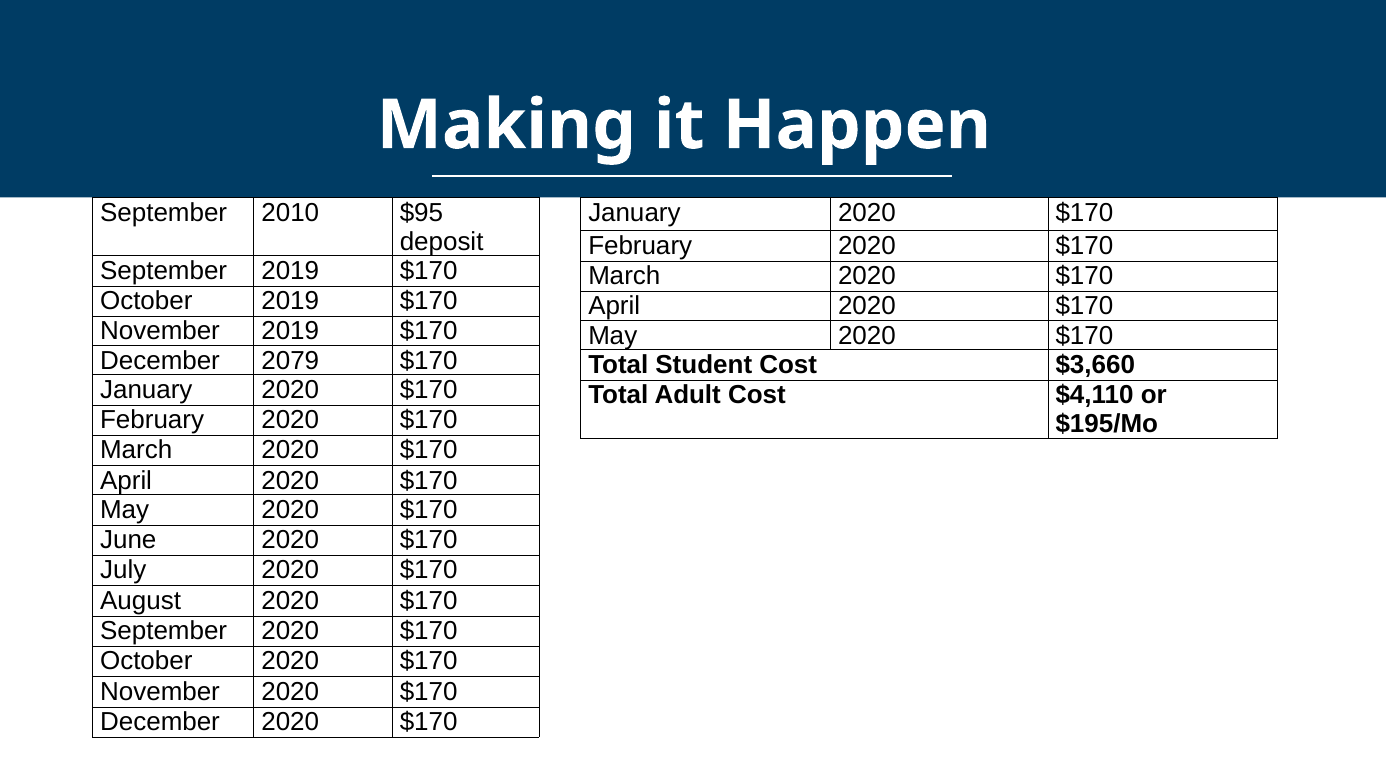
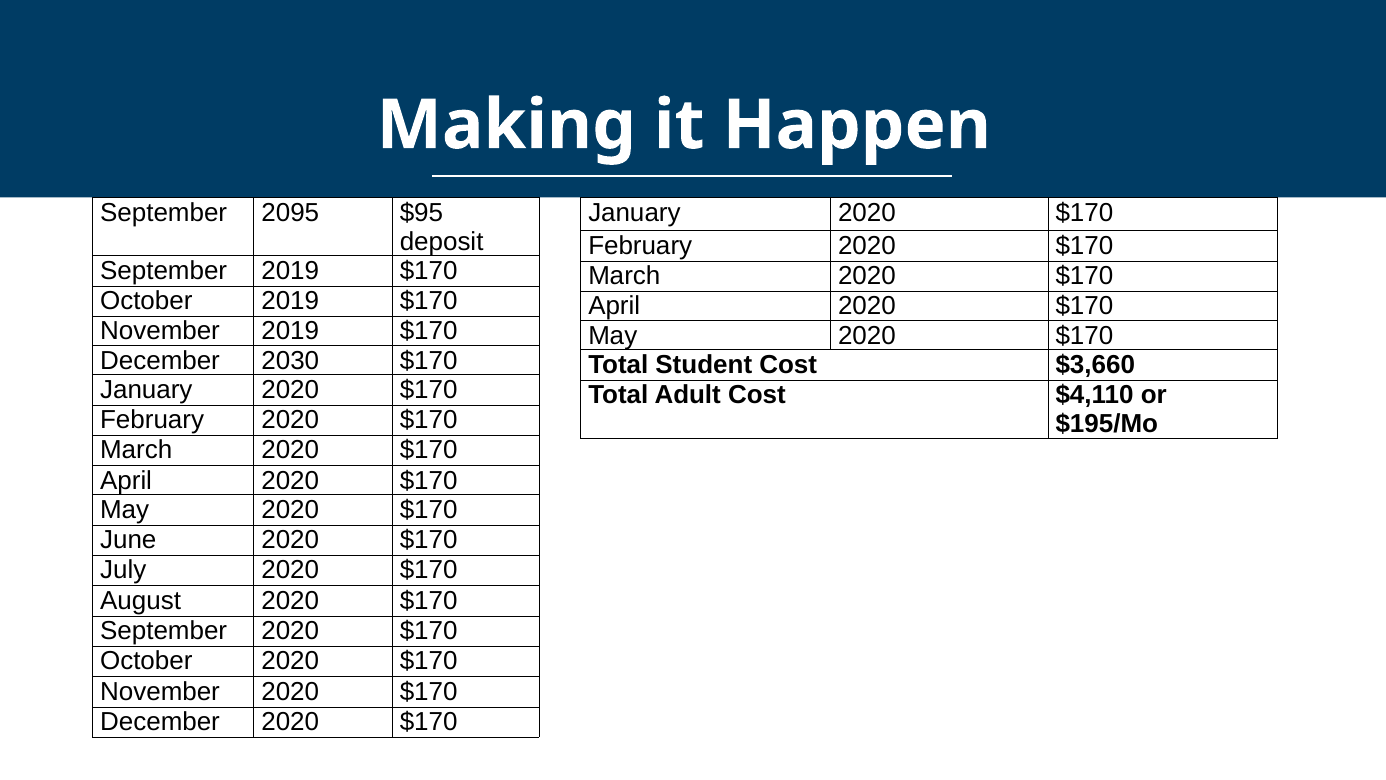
2010: 2010 -> 2095
2079: 2079 -> 2030
